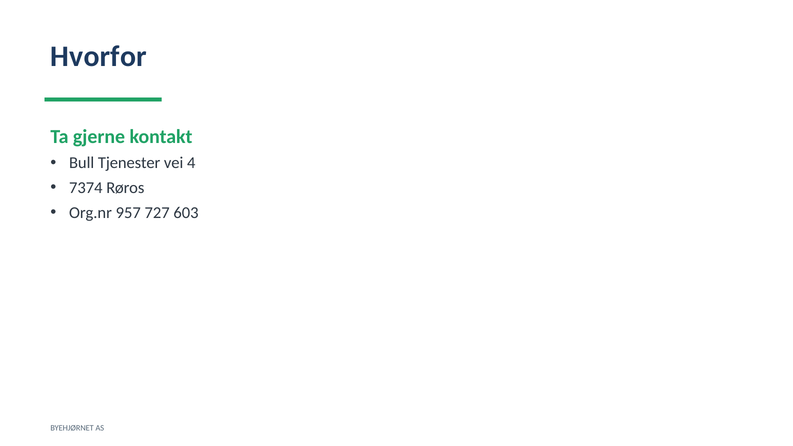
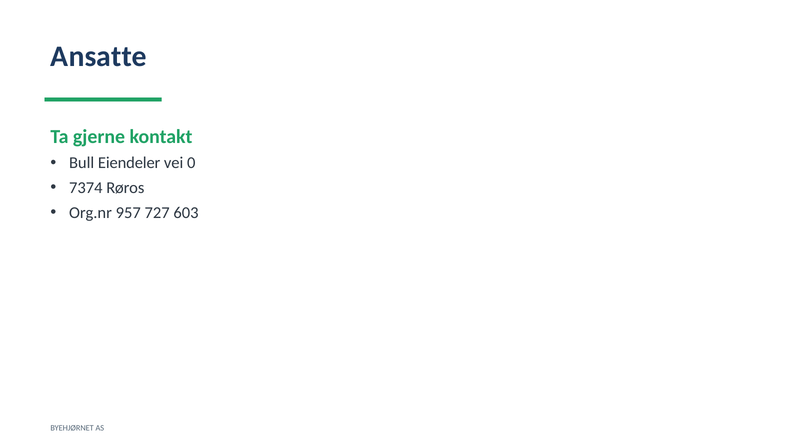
Hvorfor: Hvorfor -> Ansatte
Tjenester: Tjenester -> Eiendeler
4: 4 -> 0
